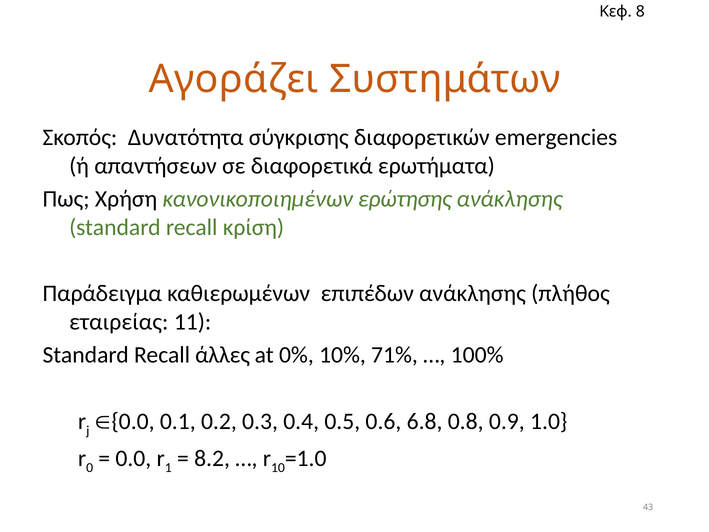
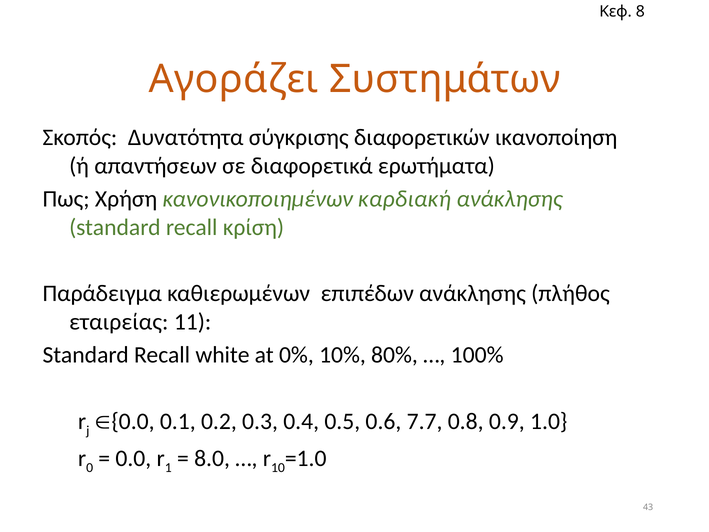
emergencies: emergencies -> ικανοποίηση
ερώτησης: ερώτησης -> καρδιακή
άλλες: άλλες -> white
71%: 71% -> 80%
6.8: 6.8 -> 7.7
8.2: 8.2 -> 8.0
